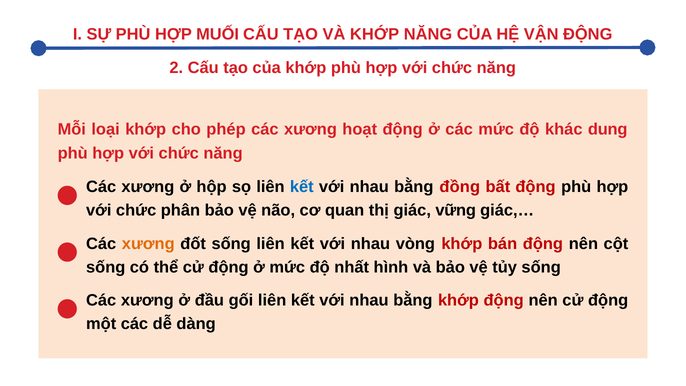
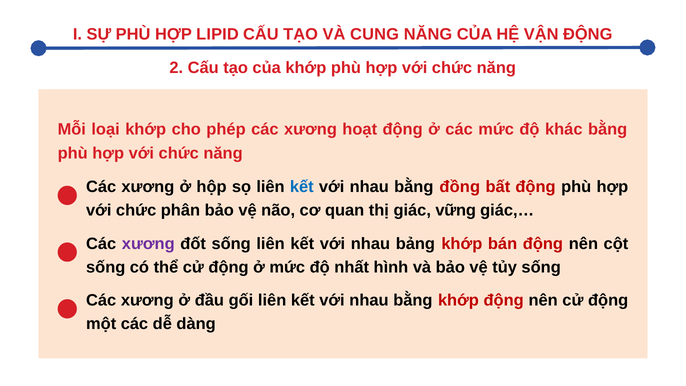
MUỐI: MUỐI -> LIPID
VÀ KHỚP: KHỚP -> CUNG
khác dung: dung -> bằng
xương at (148, 244) colour: orange -> purple
vòng: vòng -> bảng
